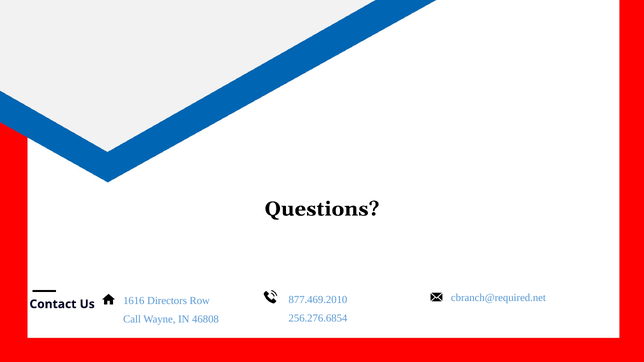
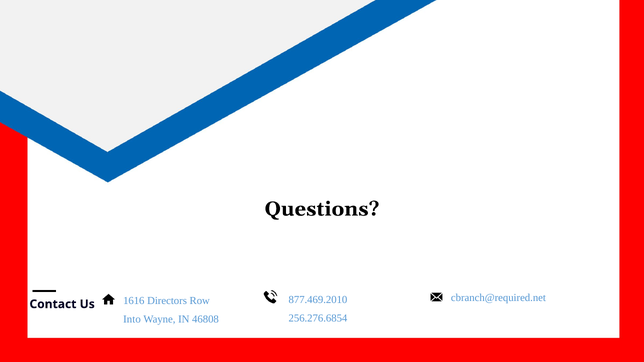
Call: Call -> Into
